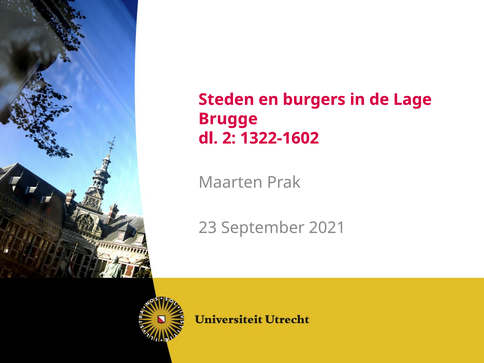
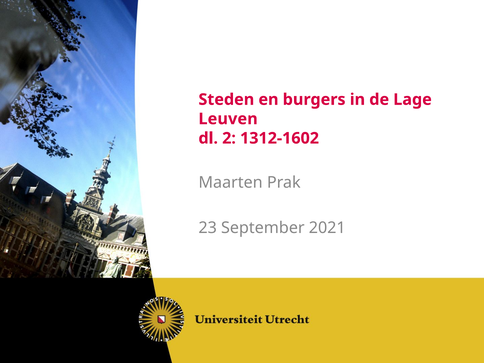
Brugge: Brugge -> Leuven
1322-1602: 1322-1602 -> 1312-1602
